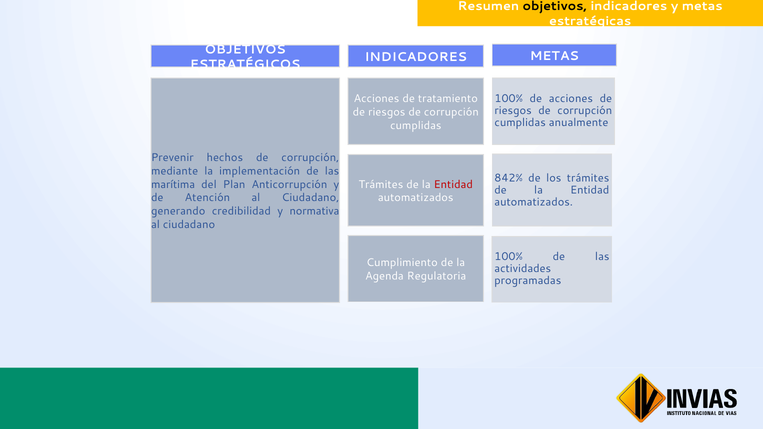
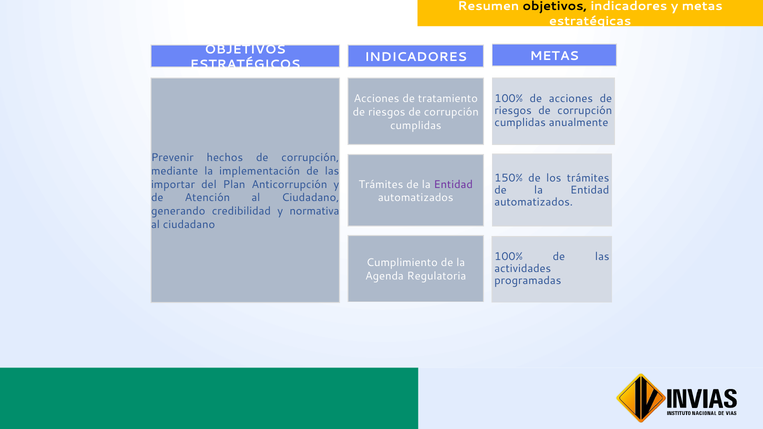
842%: 842% -> 150%
marítima: marítima -> importar
Entidad at (453, 184) colour: red -> purple
